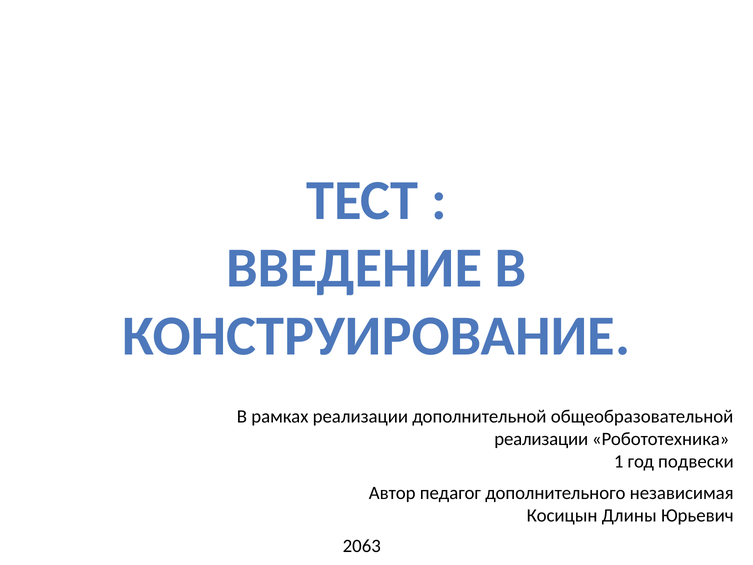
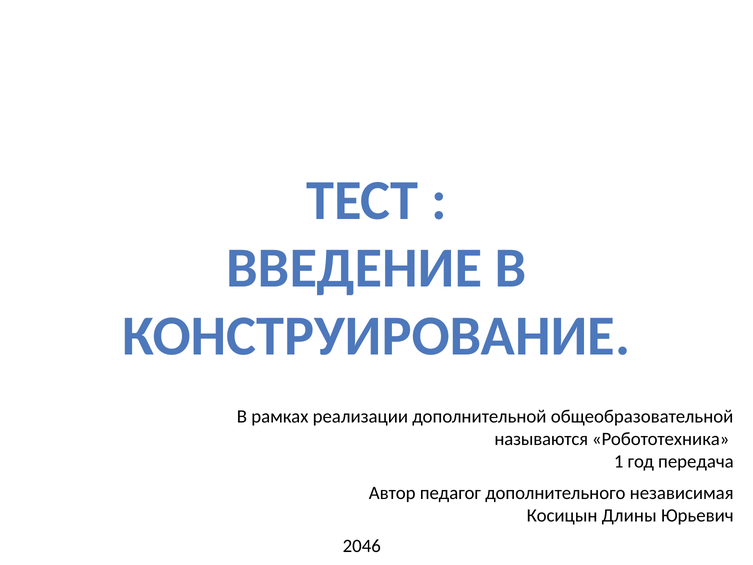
реализации at (541, 439): реализации -> называются
подвески: подвески -> передача
2063: 2063 -> 2046
